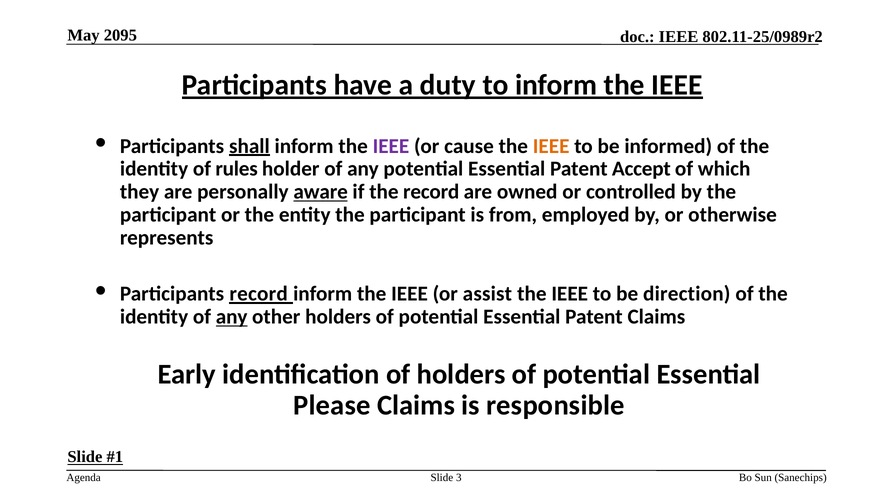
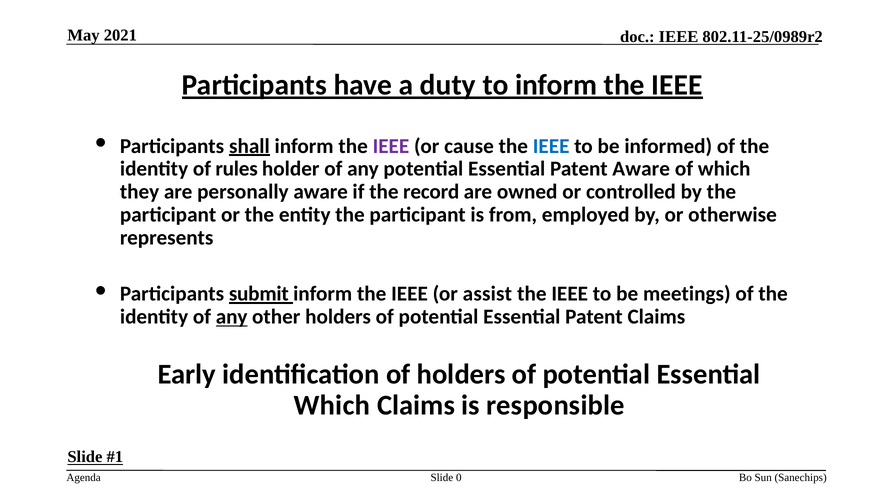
2095: 2095 -> 2021
IEEE at (551, 146) colour: orange -> blue
Patent Accept: Accept -> Aware
aware at (321, 192) underline: present -> none
Participants record: record -> submit
direction: direction -> meetings
Please at (332, 405): Please -> Which
3: 3 -> 0
